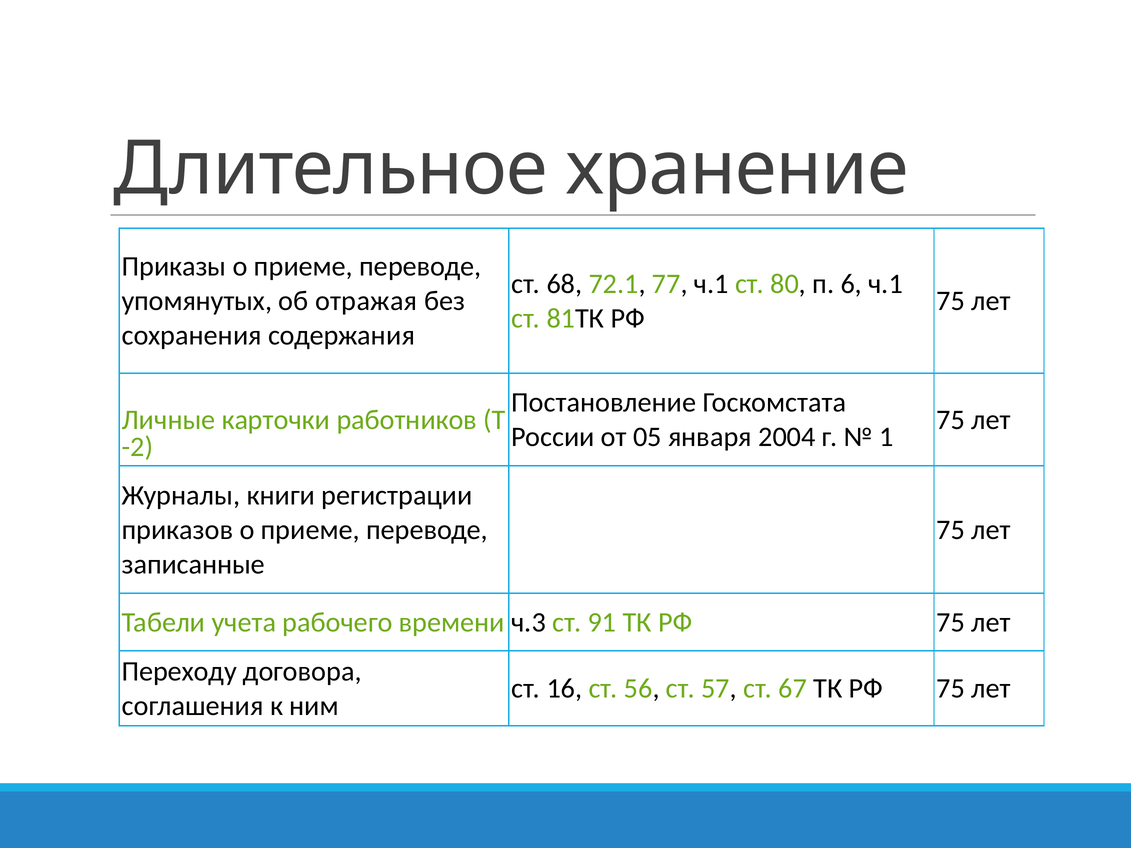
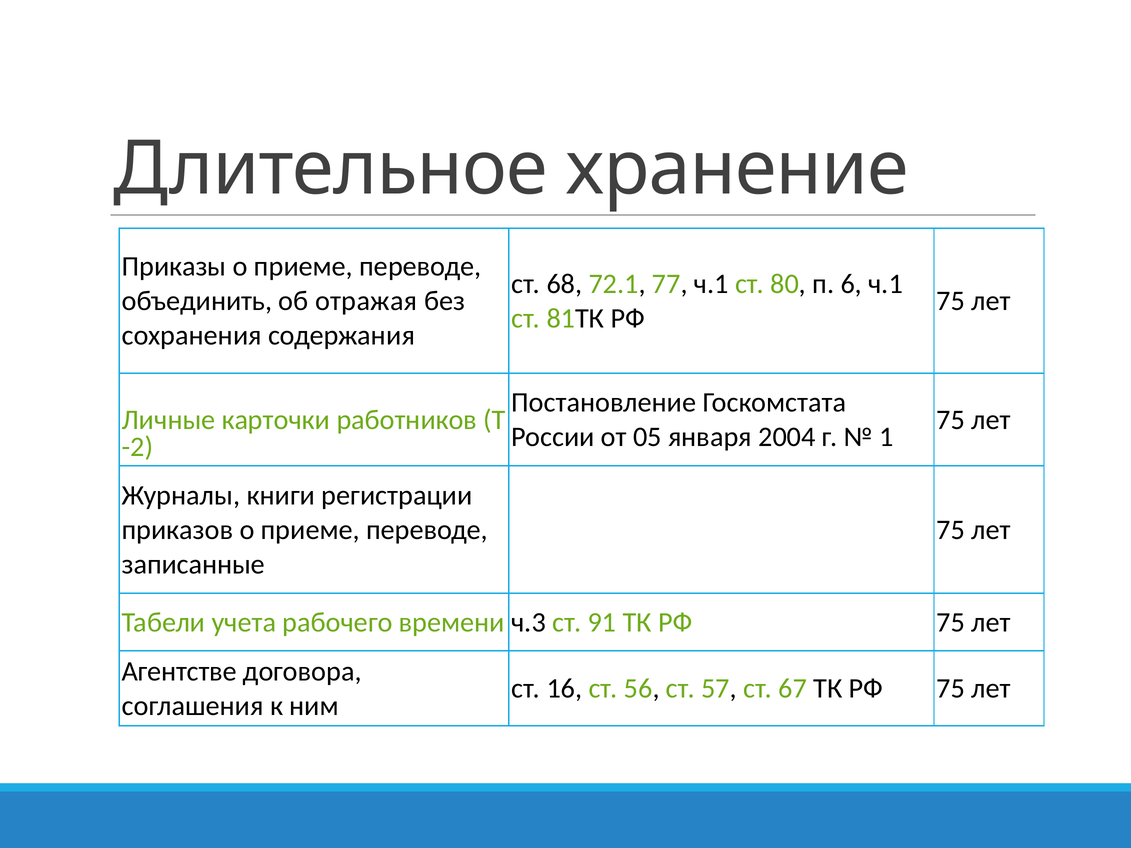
упомянутых: упомянутых -> объединить
Переходу: Переходу -> Агентстве
